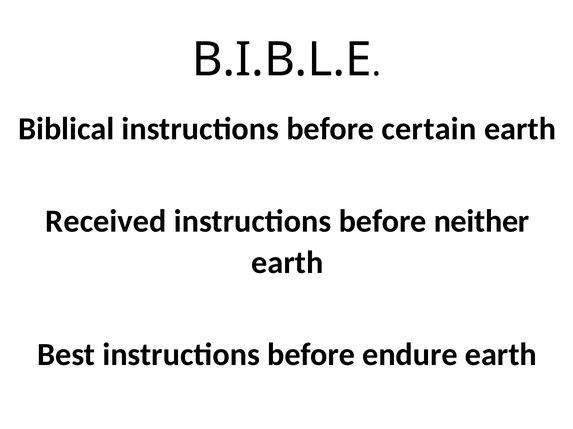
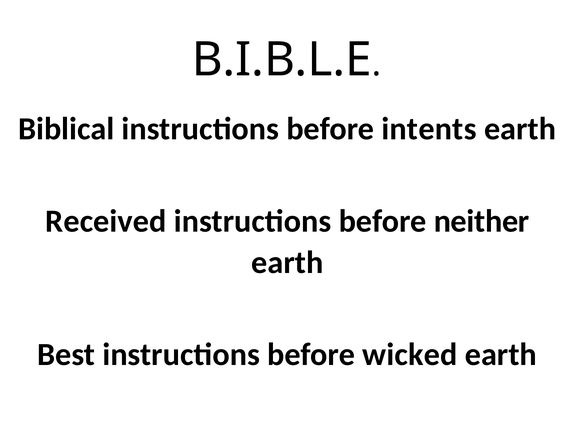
certain: certain -> intents
endure: endure -> wicked
